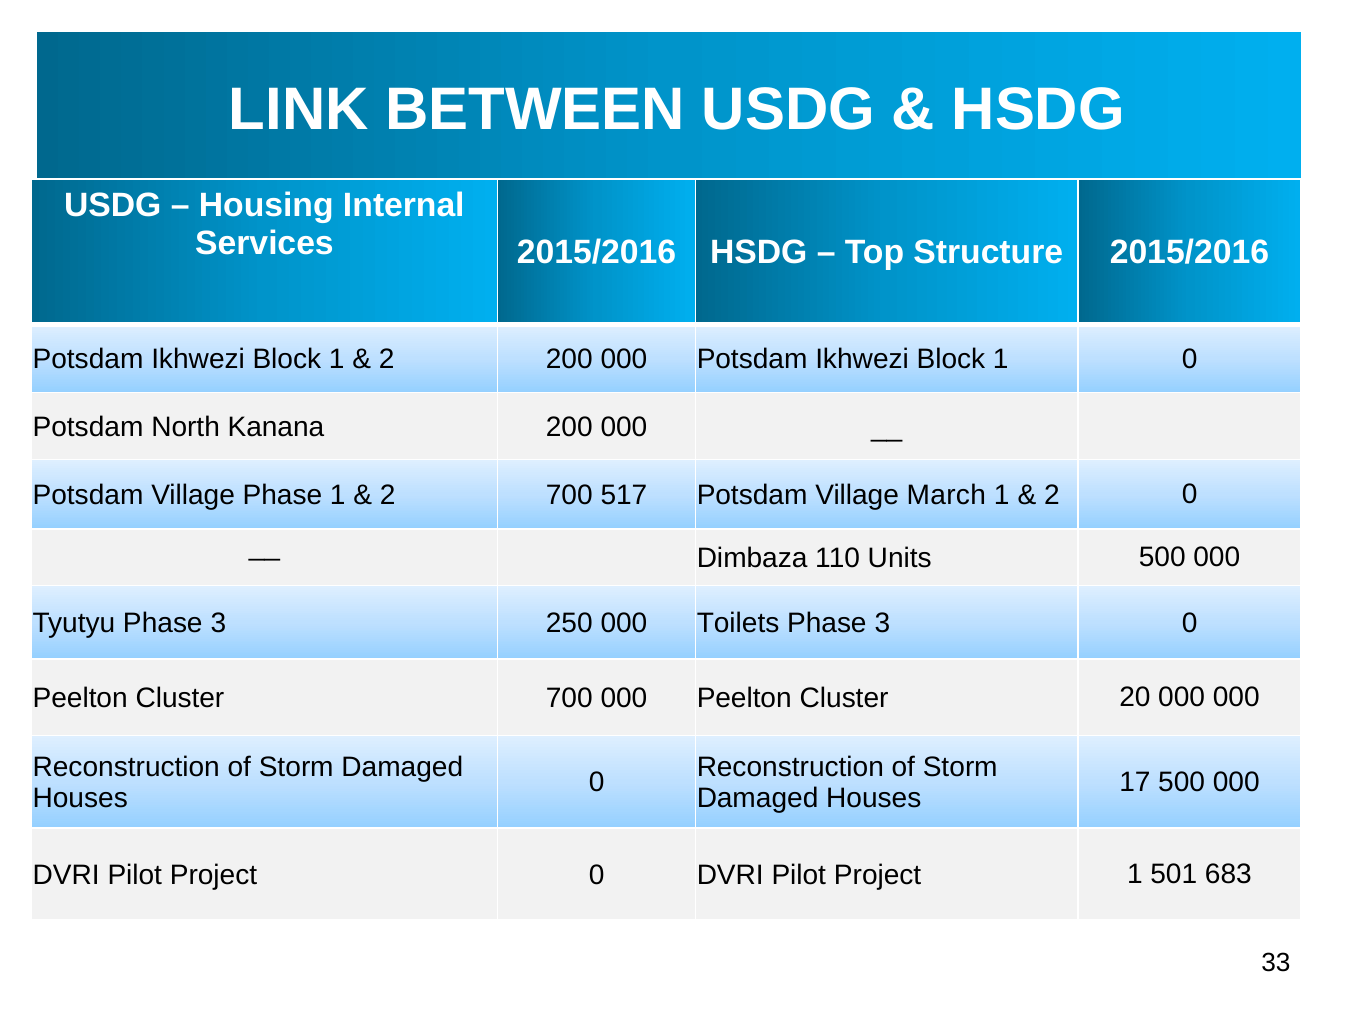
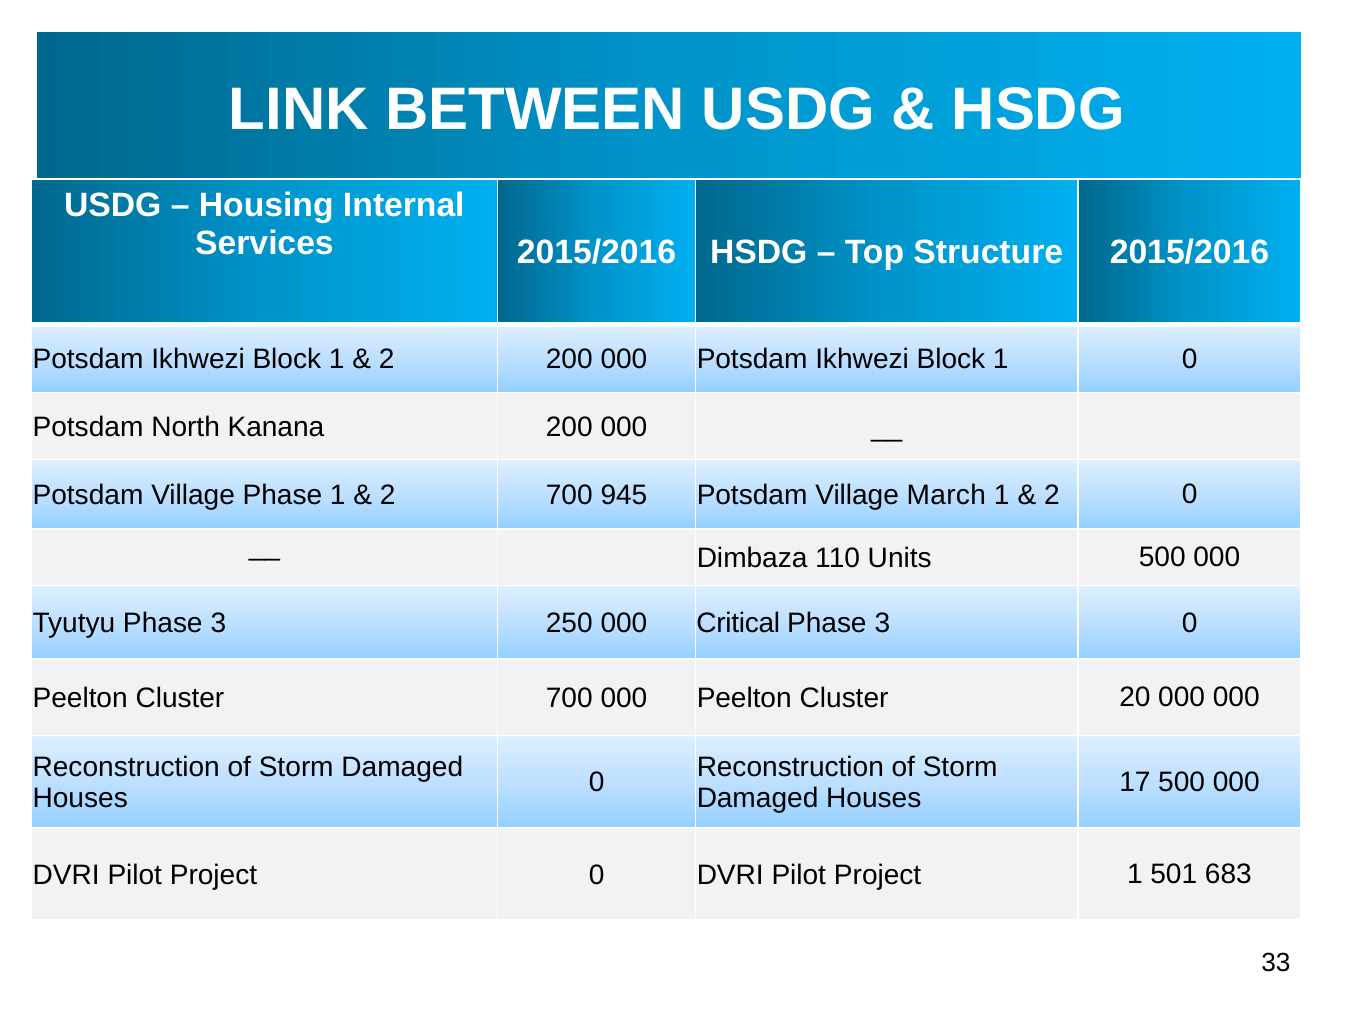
517: 517 -> 945
Toilets: Toilets -> Critical
